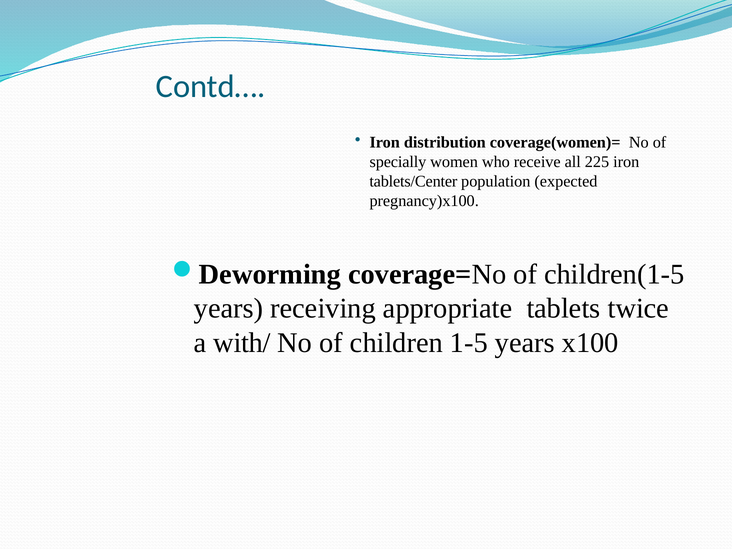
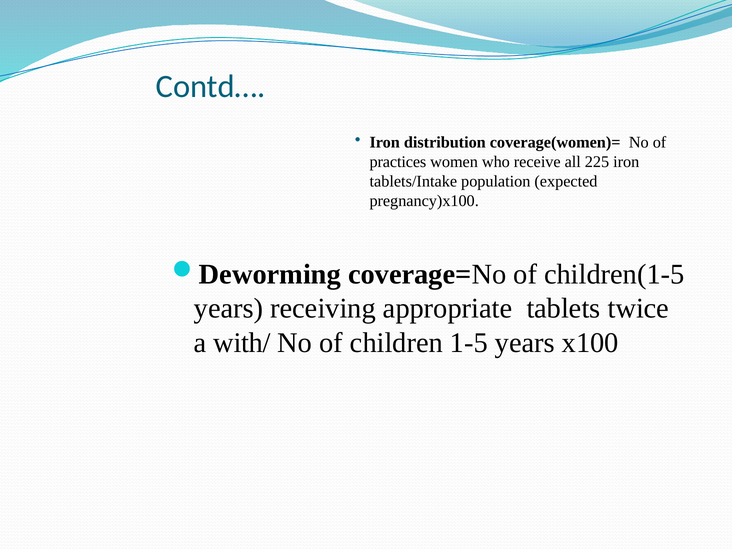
specially: specially -> practices
tablets/Center: tablets/Center -> tablets/Intake
